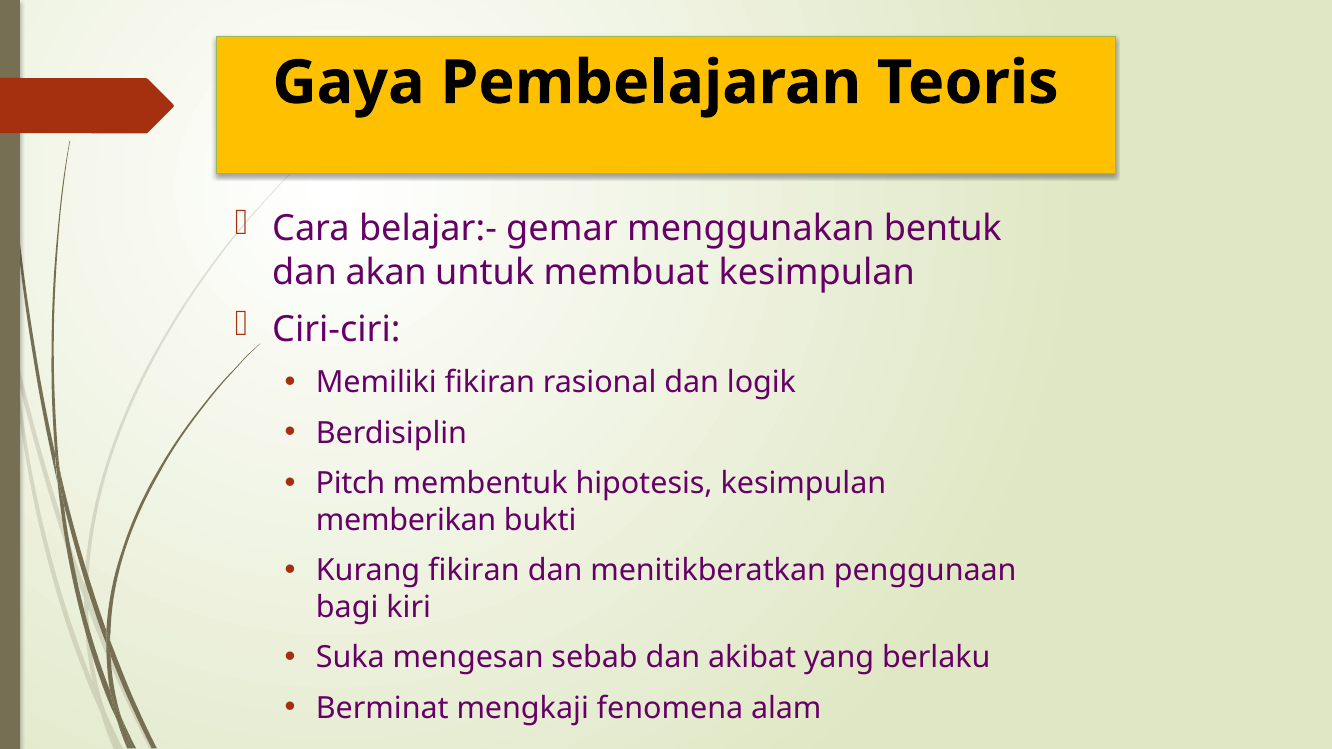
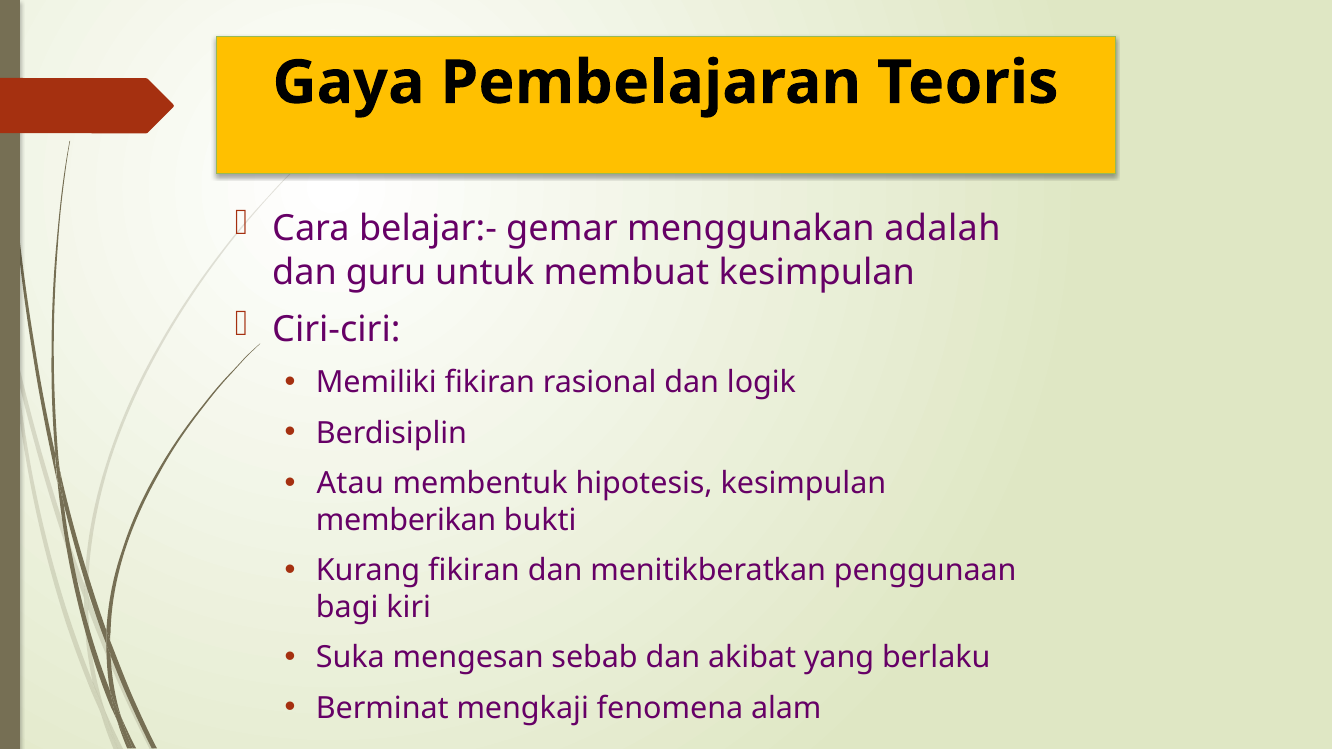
bentuk: bentuk -> adalah
akan: akan -> guru
Pitch: Pitch -> Atau
